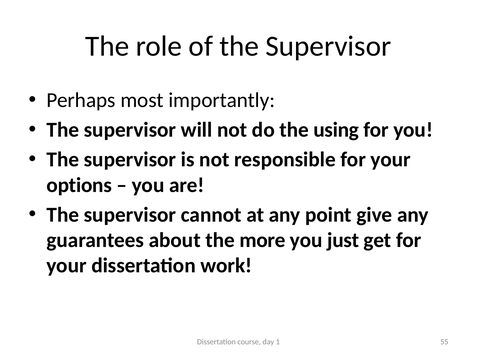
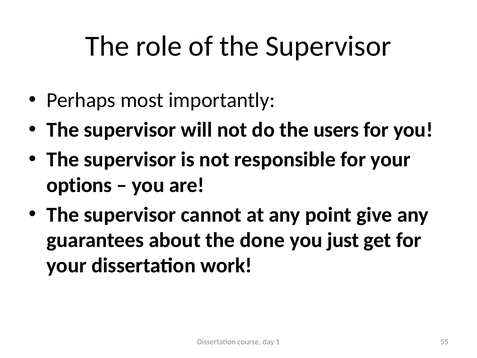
using: using -> users
more: more -> done
